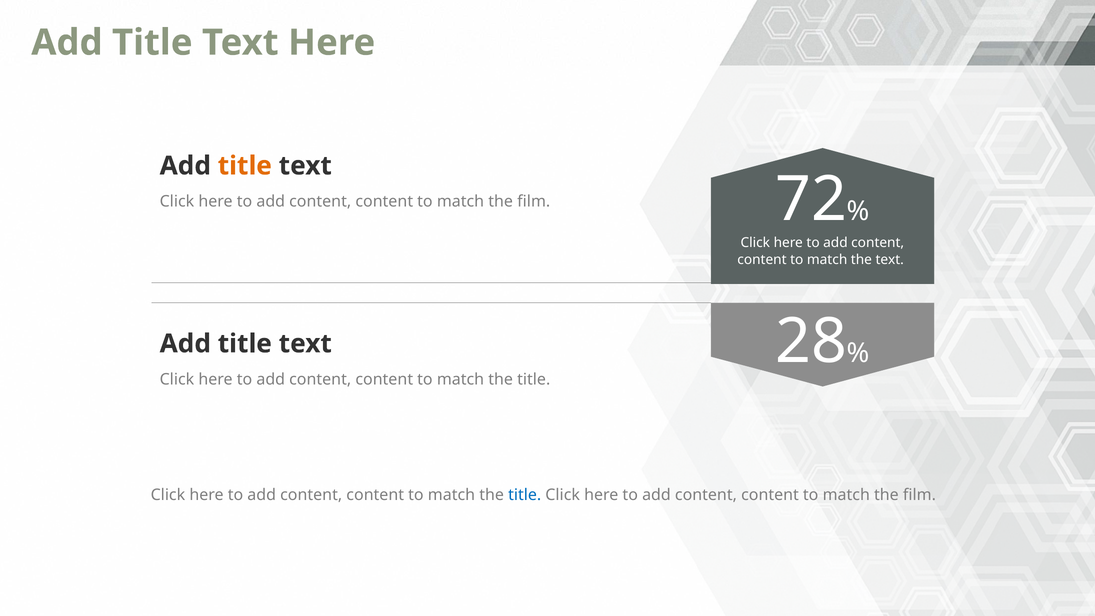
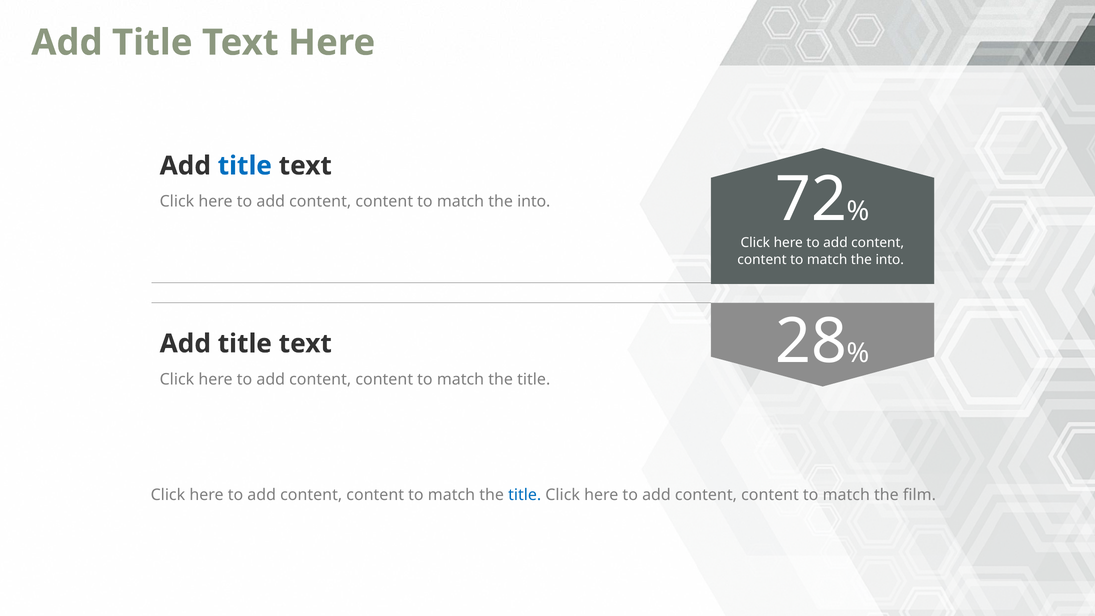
title at (245, 166) colour: orange -> blue
film at (534, 201): film -> into
text at (890, 260): text -> into
